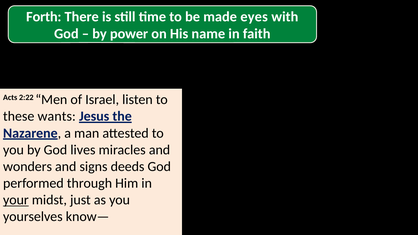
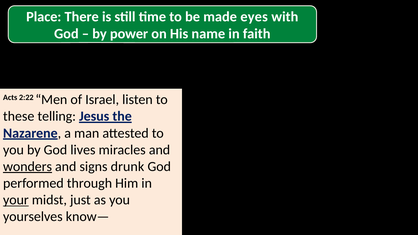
Forth: Forth -> Place
wants: wants -> telling
wonders underline: none -> present
deeds: deeds -> drunk
